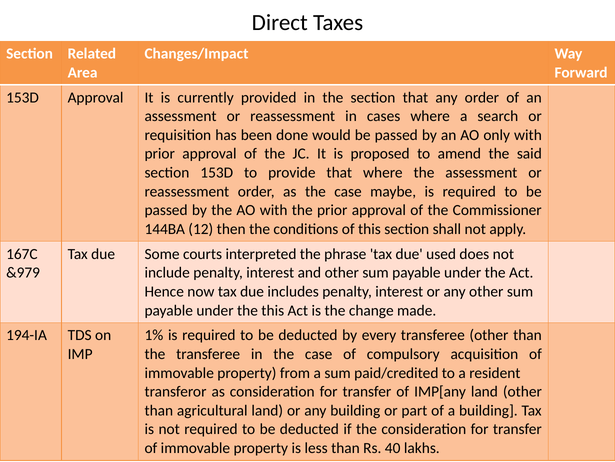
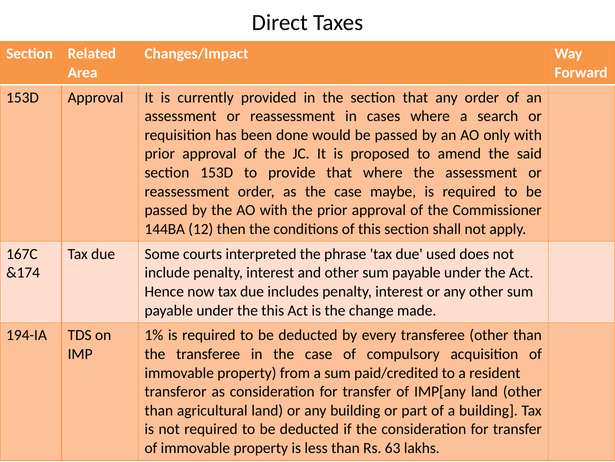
&979: &979 -> &174
40: 40 -> 63
